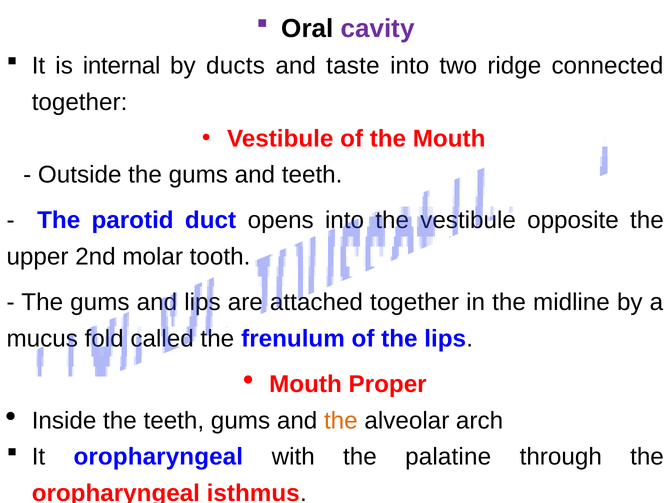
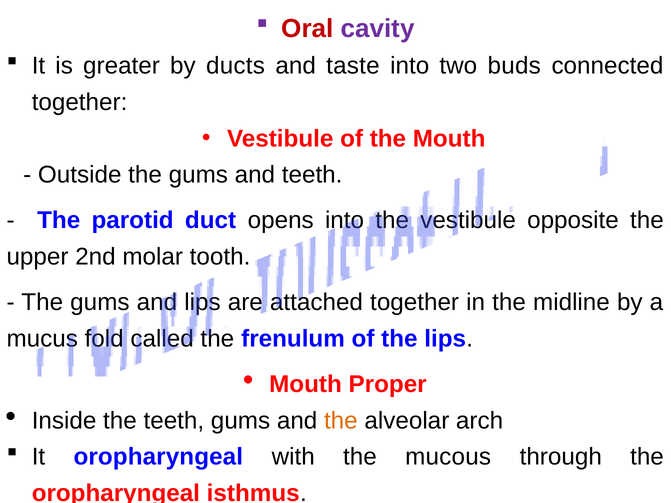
Oral colour: black -> red
internal: internal -> greater
ridge: ridge -> buds
palatine: palatine -> mucous
